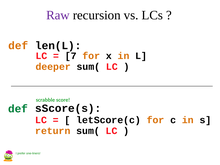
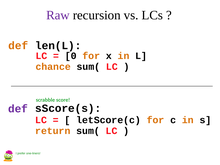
7: 7 -> 0
deeper: deeper -> chance
def at (18, 109) colour: green -> purple
